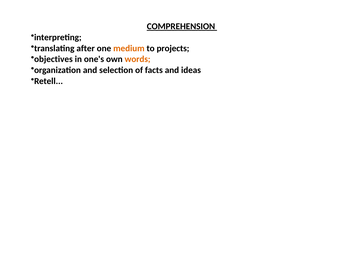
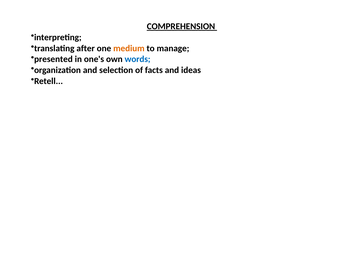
projects: projects -> manage
objectives: objectives -> presented
words colour: orange -> blue
